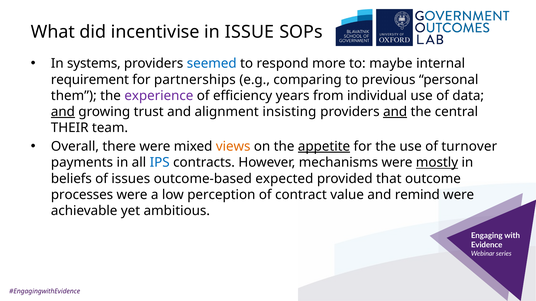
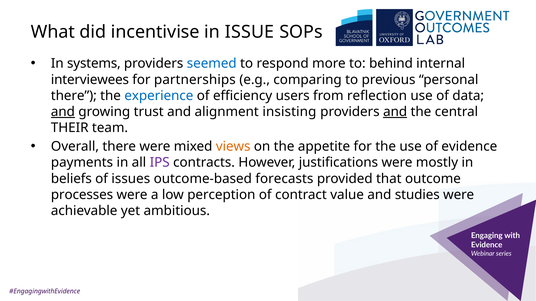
maybe: maybe -> behind
requirement: requirement -> interviewees
them at (74, 96): them -> there
experience colour: purple -> blue
years: years -> users
individual: individual -> reflection
appetite underline: present -> none
of turnover: turnover -> evidence
IPS colour: blue -> purple
mechanisms: mechanisms -> justifications
mostly underline: present -> none
expected: expected -> forecasts
remind: remind -> studies
